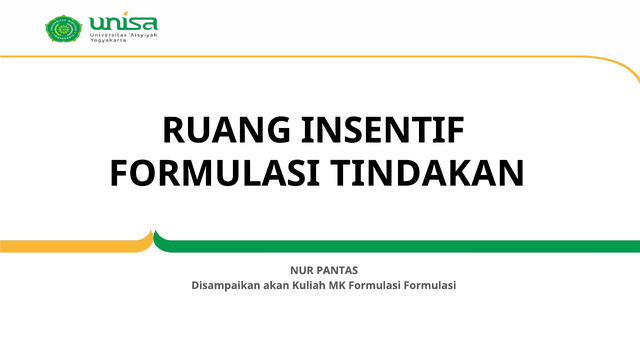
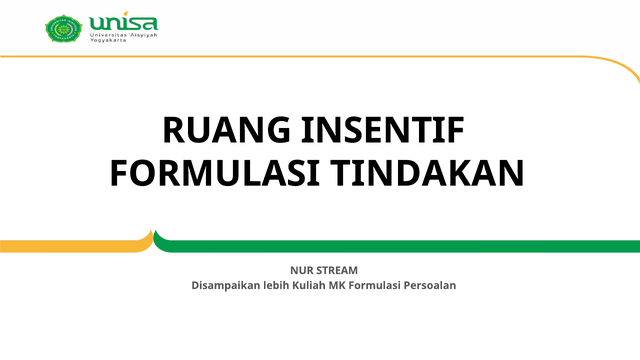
PANTAS: PANTAS -> STREAM
akan: akan -> lebih
Formulasi Formulasi: Formulasi -> Persoalan
